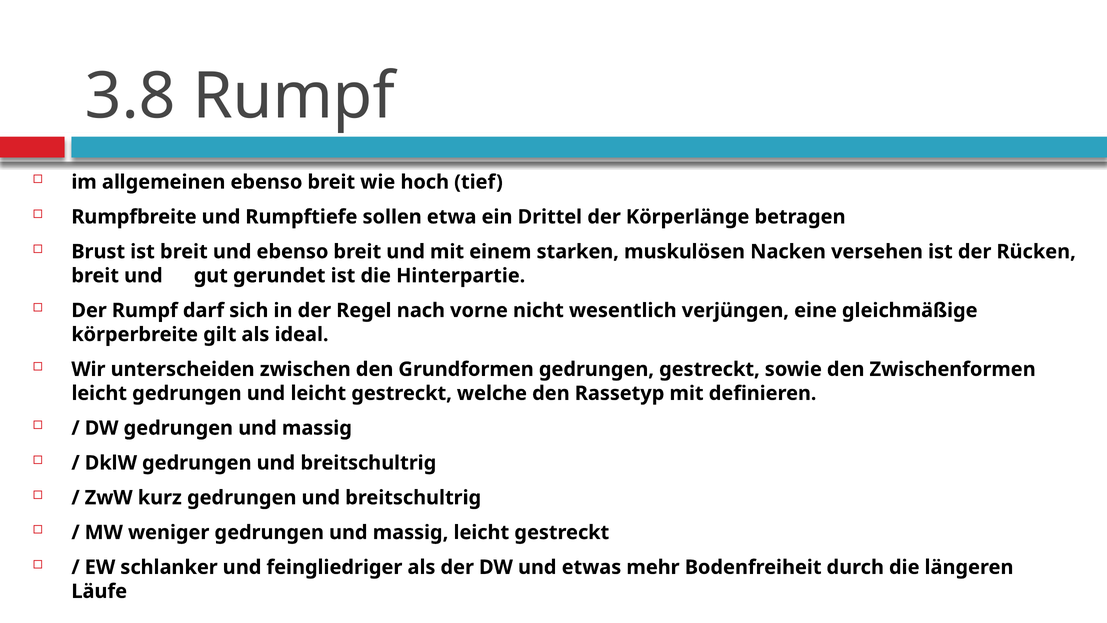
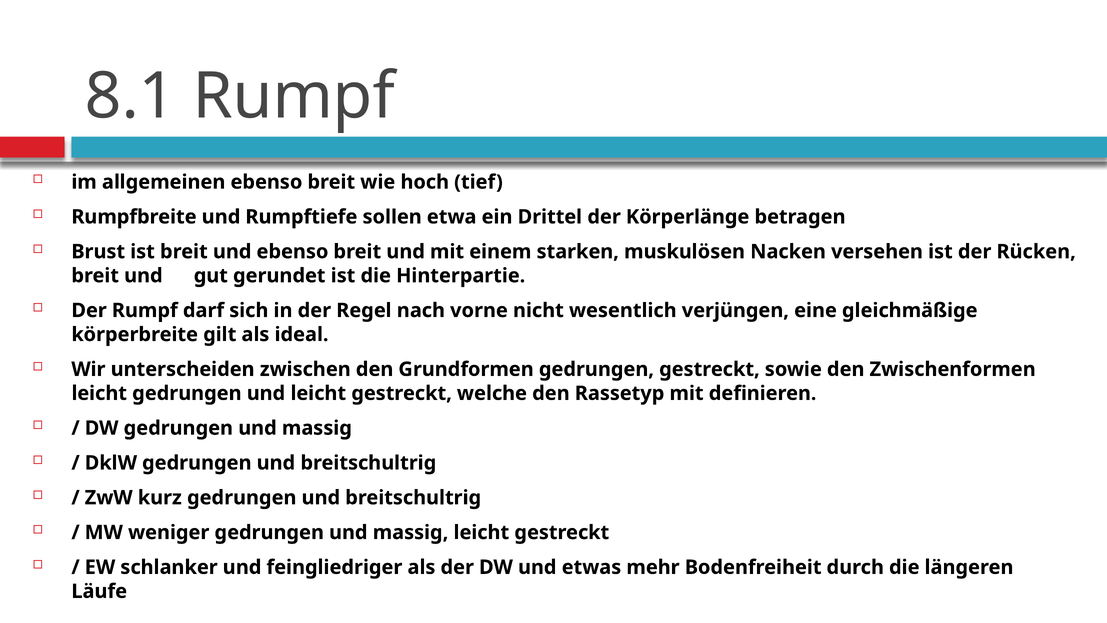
3.8: 3.8 -> 8.1
